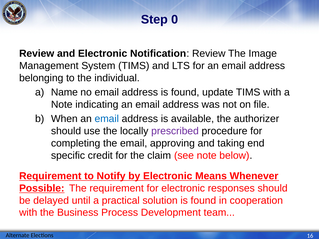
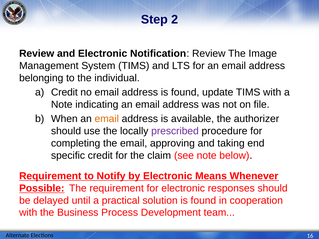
0: 0 -> 2
a Name: Name -> Credit
email at (107, 119) colour: blue -> orange
